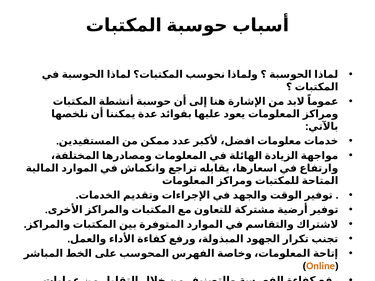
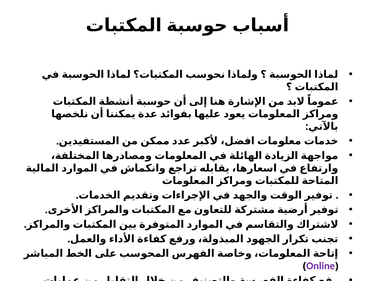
Online colour: orange -> purple
